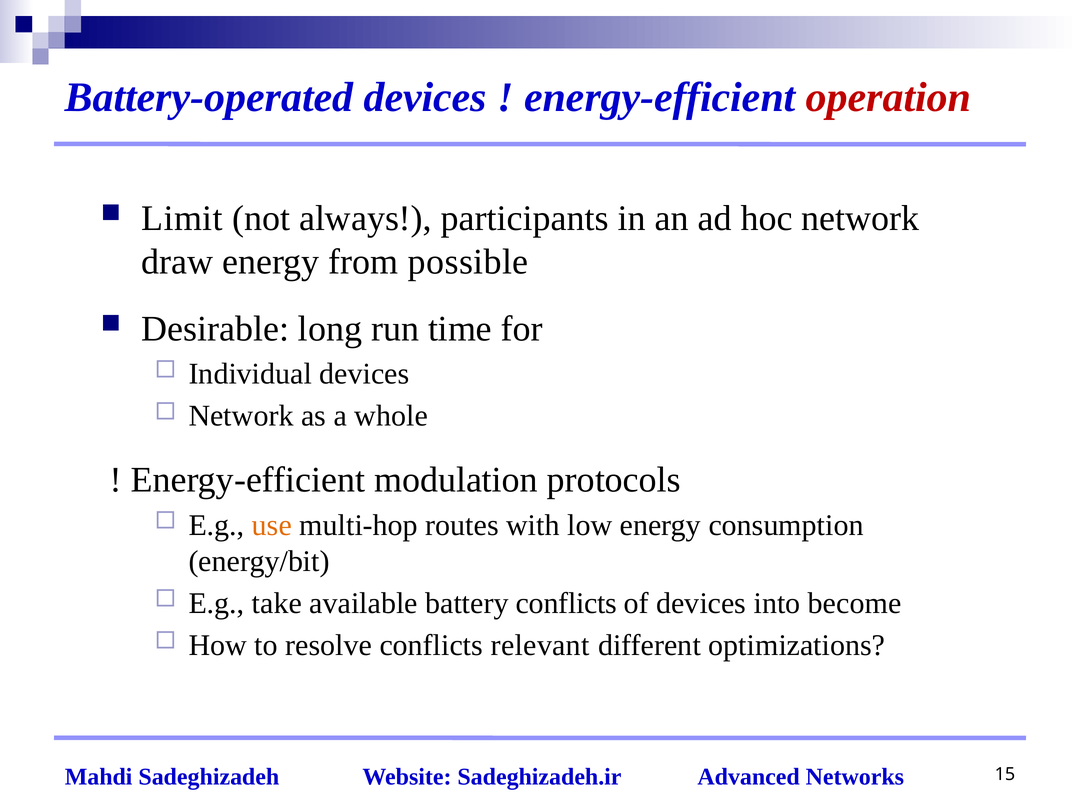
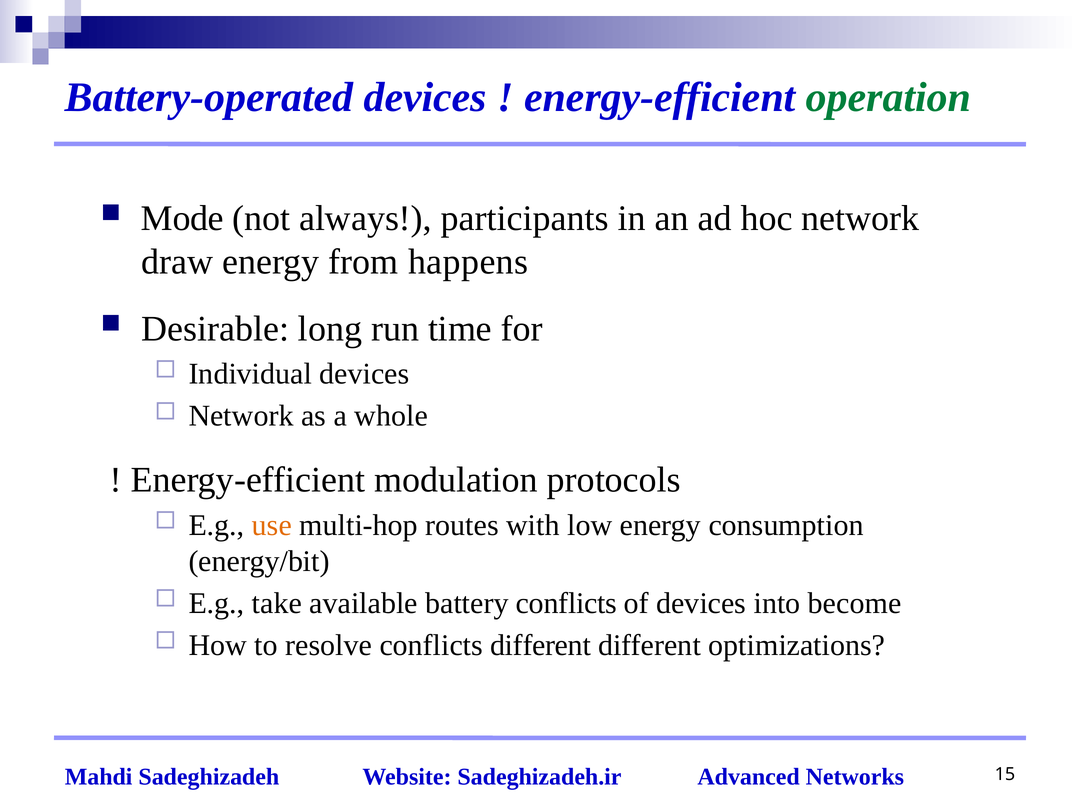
operation colour: red -> green
Limit: Limit -> Mode
possible: possible -> happens
conflicts relevant: relevant -> different
